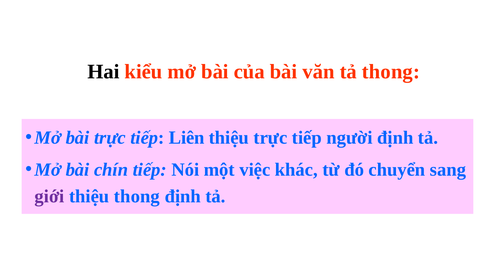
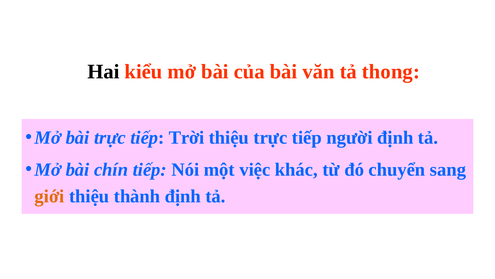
Liên: Liên -> Trời
giới colour: purple -> orange
thiệu thong: thong -> thành
